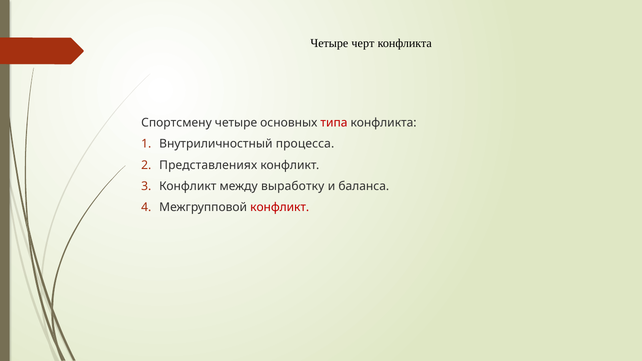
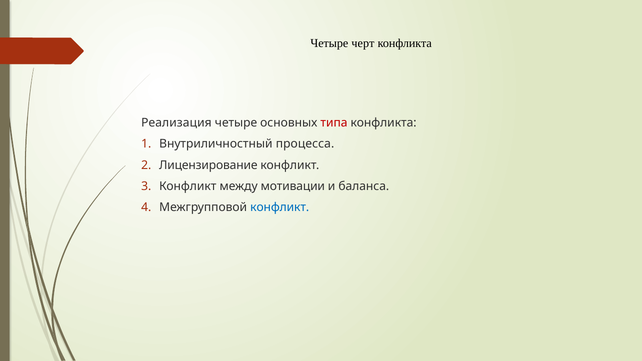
Спортсмену: Спортсмену -> Реализация
Представлениях: Представлениях -> Лицензирование
выработку: выработку -> мотивации
конфликт at (280, 207) colour: red -> blue
